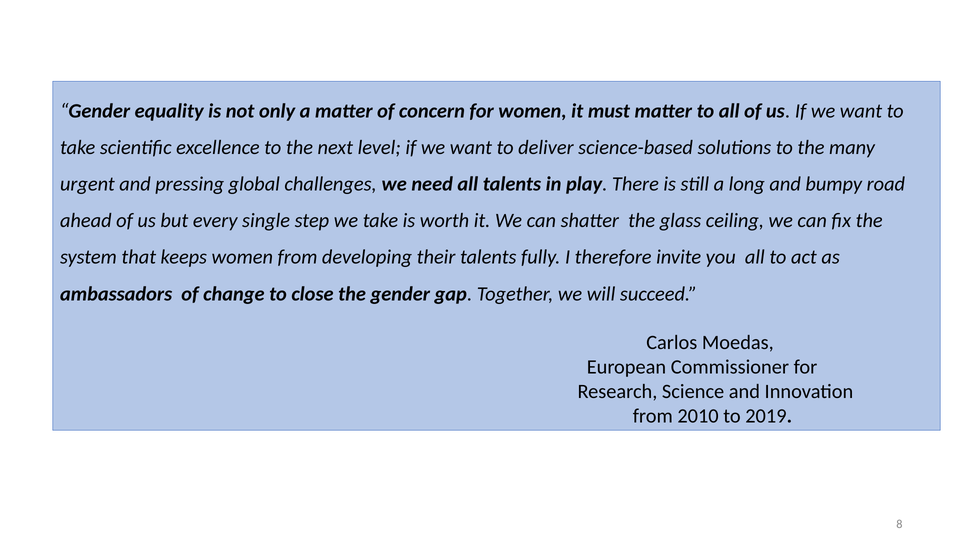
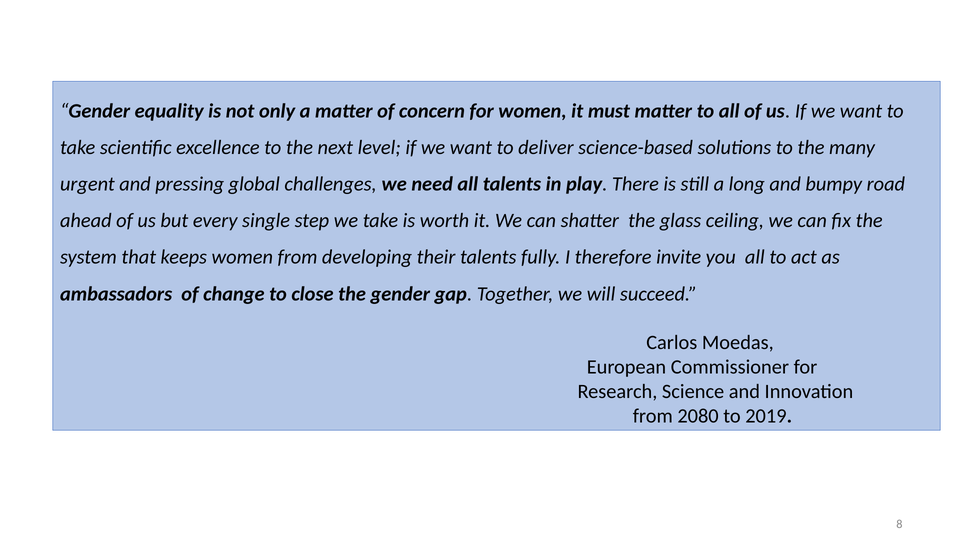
2010: 2010 -> 2080
